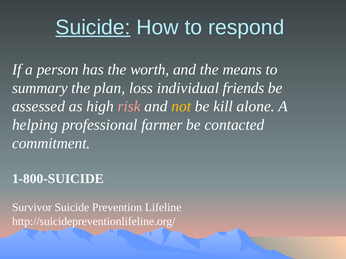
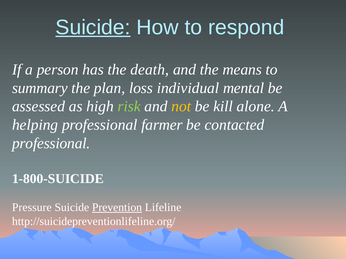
worth: worth -> death
friends: friends -> mental
risk colour: pink -> light green
commitment at (51, 143): commitment -> professional
Survivor: Survivor -> Pressure
Prevention underline: none -> present
